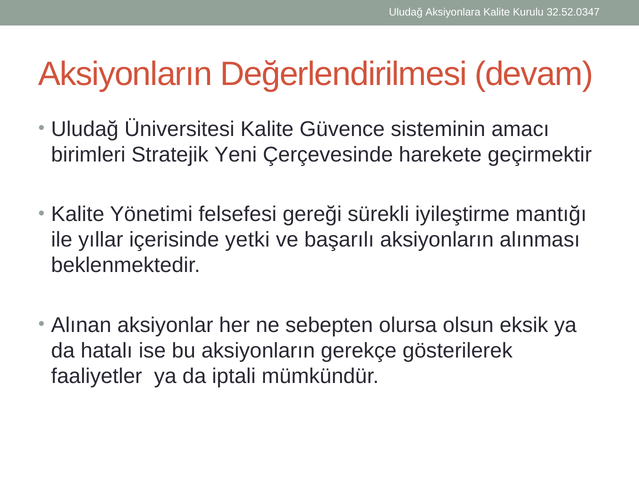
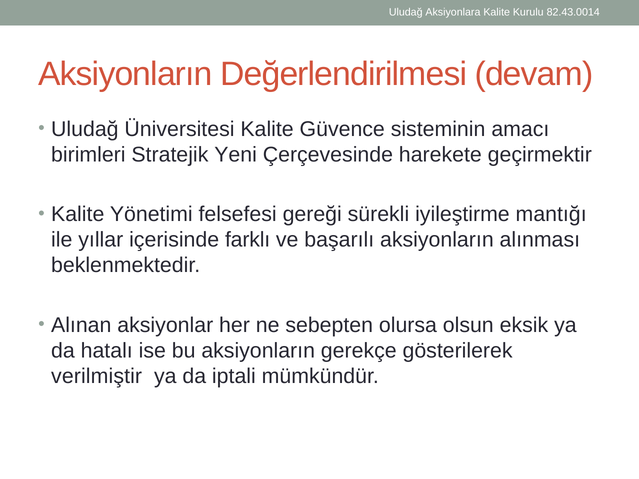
32.52.0347: 32.52.0347 -> 82.43.0014
yetki: yetki -> farklı
faaliyetler: faaliyetler -> verilmiştir
